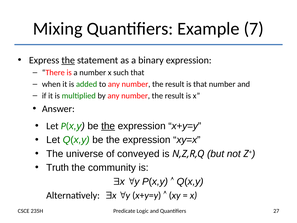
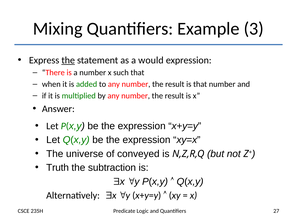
7: 7 -> 3
binary: binary -> would
the at (108, 126) underline: present -> none
community: community -> subtraction
